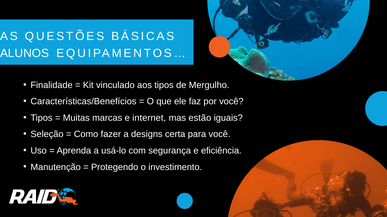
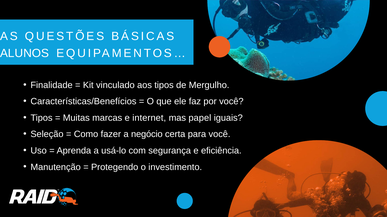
estão: estão -> papel
designs: designs -> negócio
